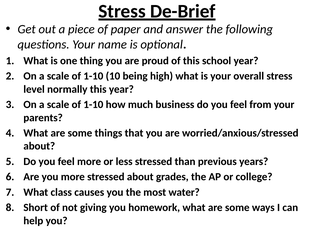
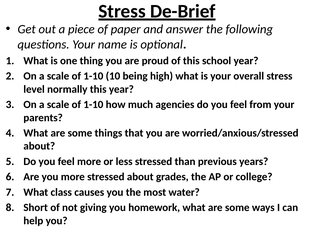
business: business -> agencies
